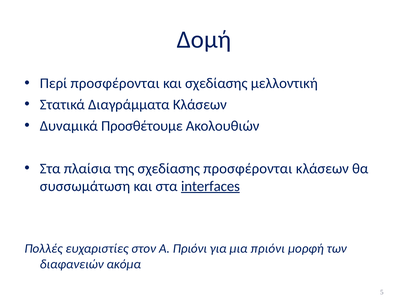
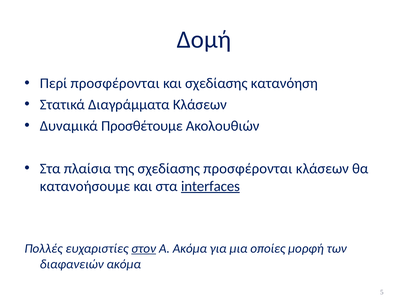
μελλοντική: μελλοντική -> κατανόηση
συσσωμάτωση: συσσωμάτωση -> κατανοήσουμε
στον underline: none -> present
Α Πριόνι: Πριόνι -> Ακόμα
μια πριόνι: πριόνι -> οποίες
